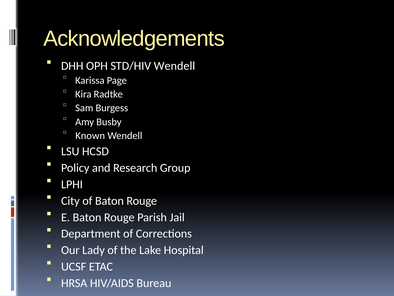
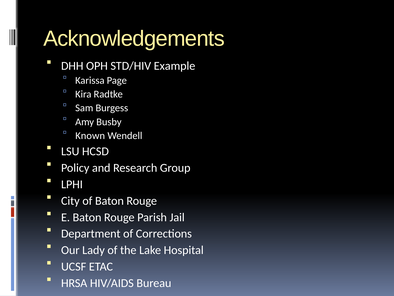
STD/HIV Wendell: Wendell -> Example
